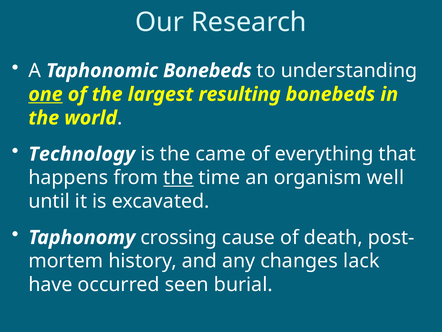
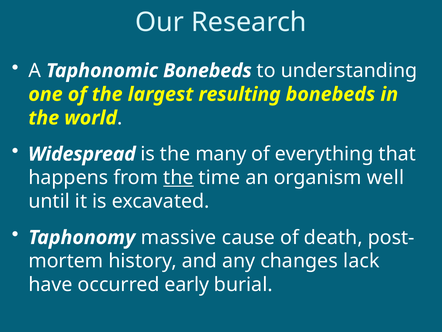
one underline: present -> none
Technology: Technology -> Widespread
came: came -> many
crossing: crossing -> massive
seen: seen -> early
